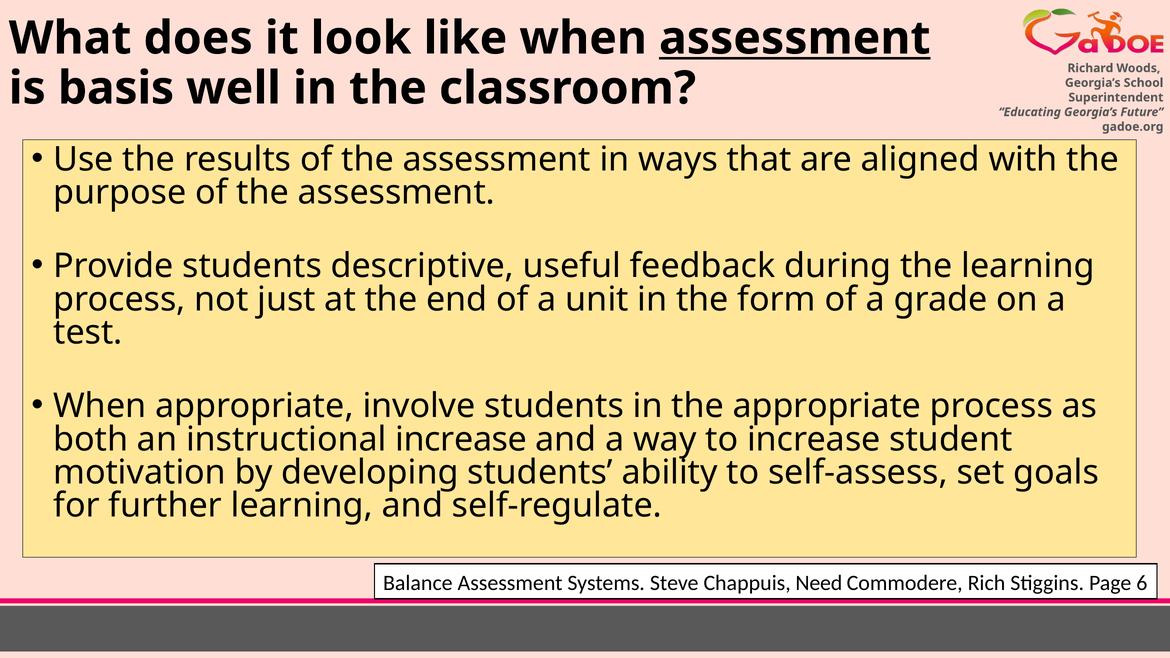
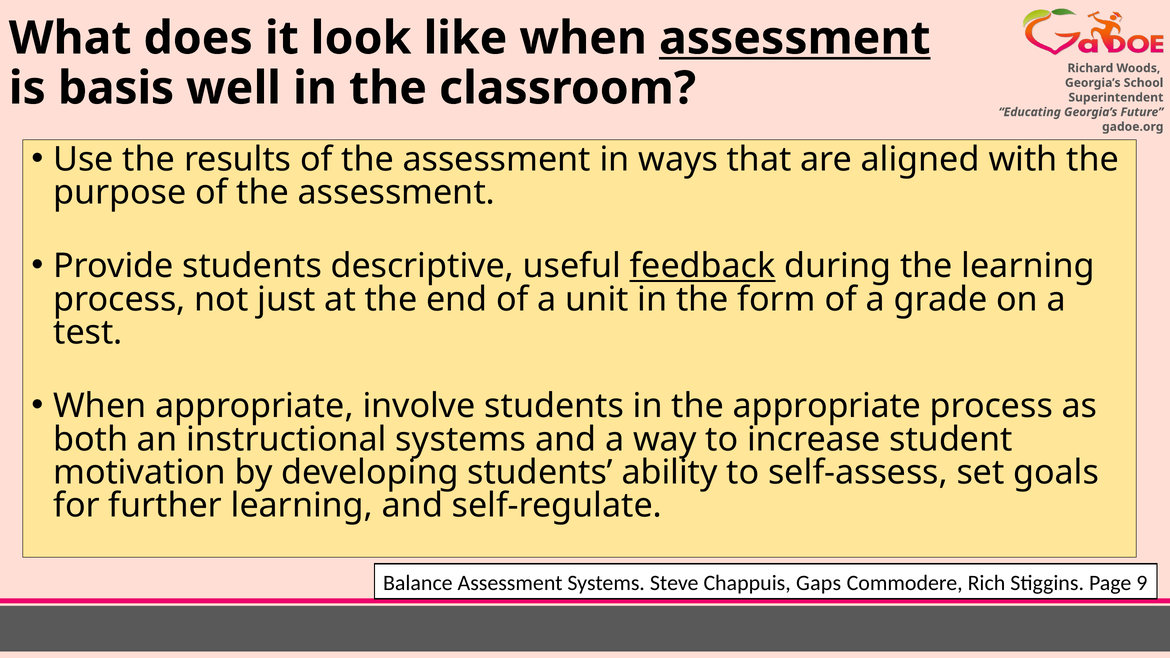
feedback underline: none -> present
instructional increase: increase -> systems
Need: Need -> Gaps
6: 6 -> 9
